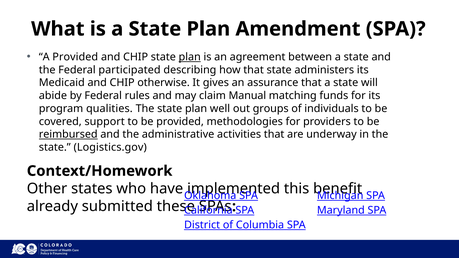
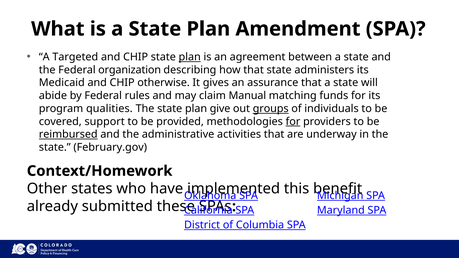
A Provided: Provided -> Targeted
participated: participated -> organization
well: well -> give
groups underline: none -> present
for at (293, 122) underline: none -> present
Logistics.gov: Logistics.gov -> February.gov
